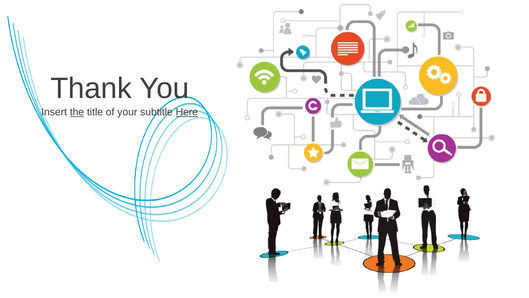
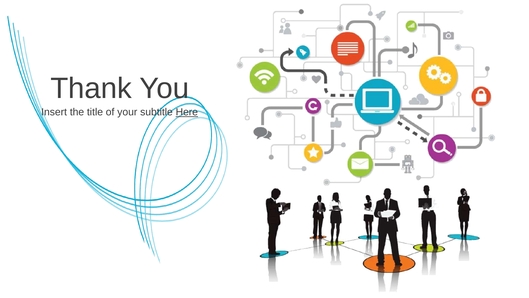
the underline: present -> none
